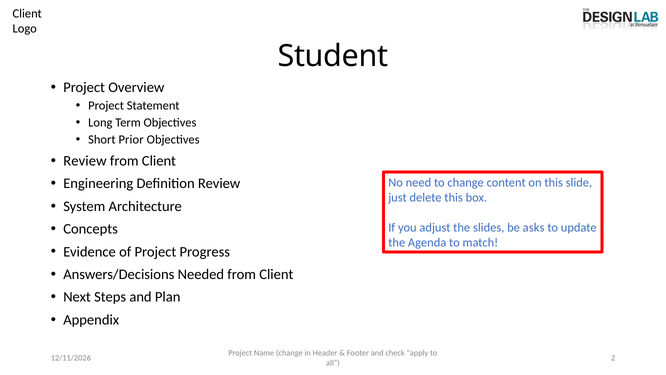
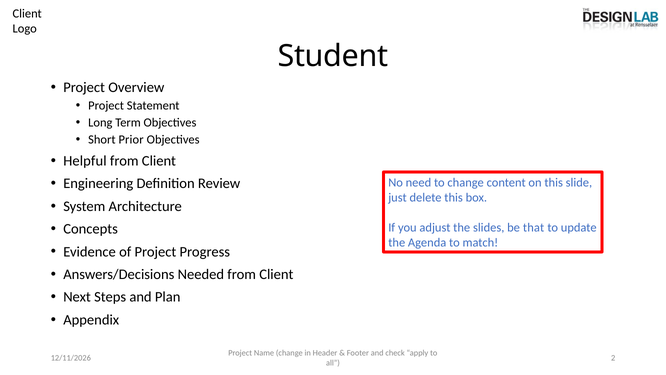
Review at (85, 161): Review -> Helpful
asks: asks -> that
